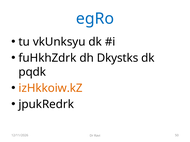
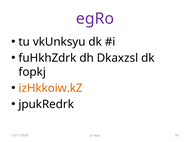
egRo colour: blue -> purple
Dkystks: Dkystks -> Dkaxzsl
pqdk: pqdk -> fopkj
